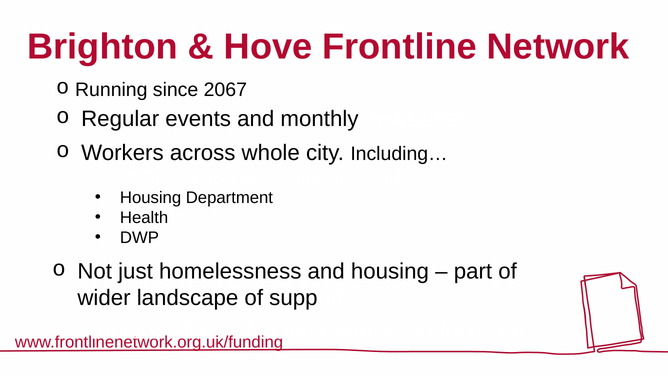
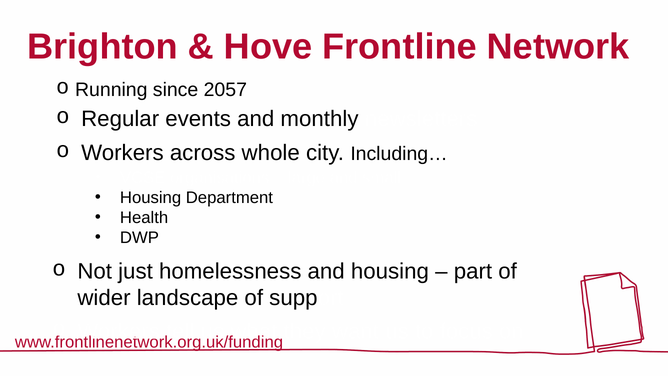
2067: 2067 -> 2057
